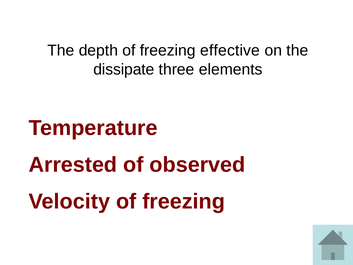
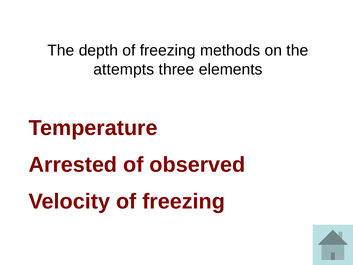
effective: effective -> methods
dissipate: dissipate -> attempts
